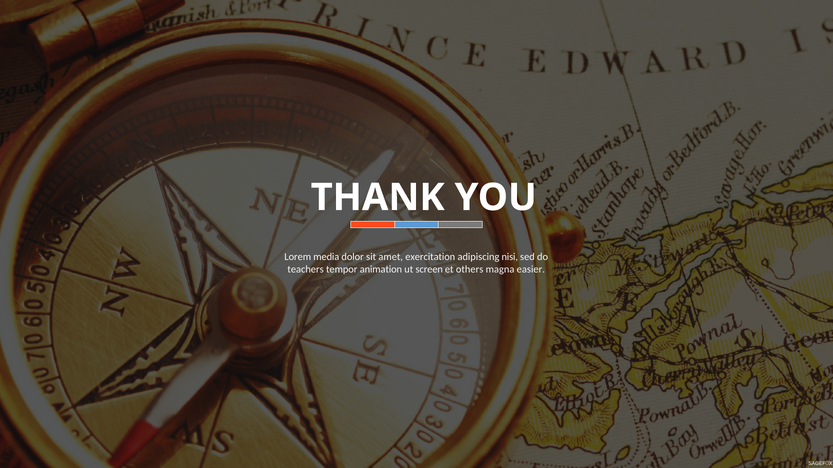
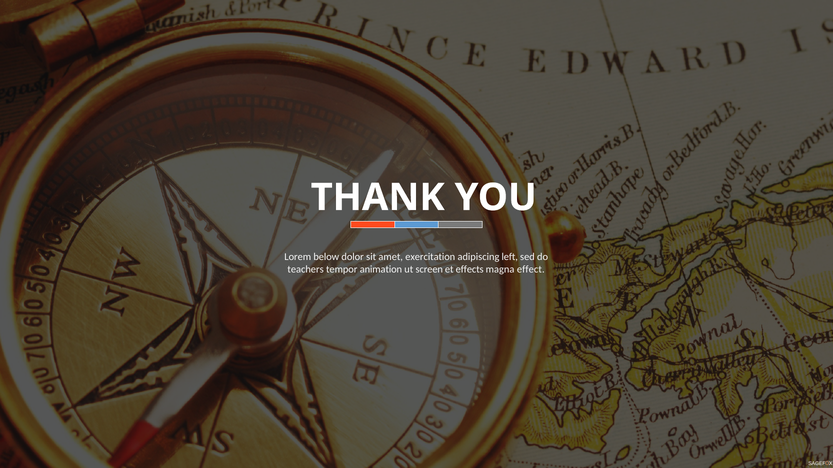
media: media -> below
nisi: nisi -> left
others: others -> effects
easier: easier -> effect
